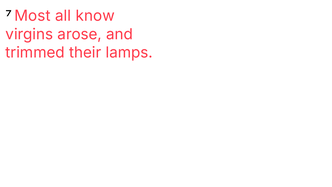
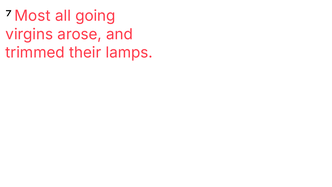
know: know -> going
